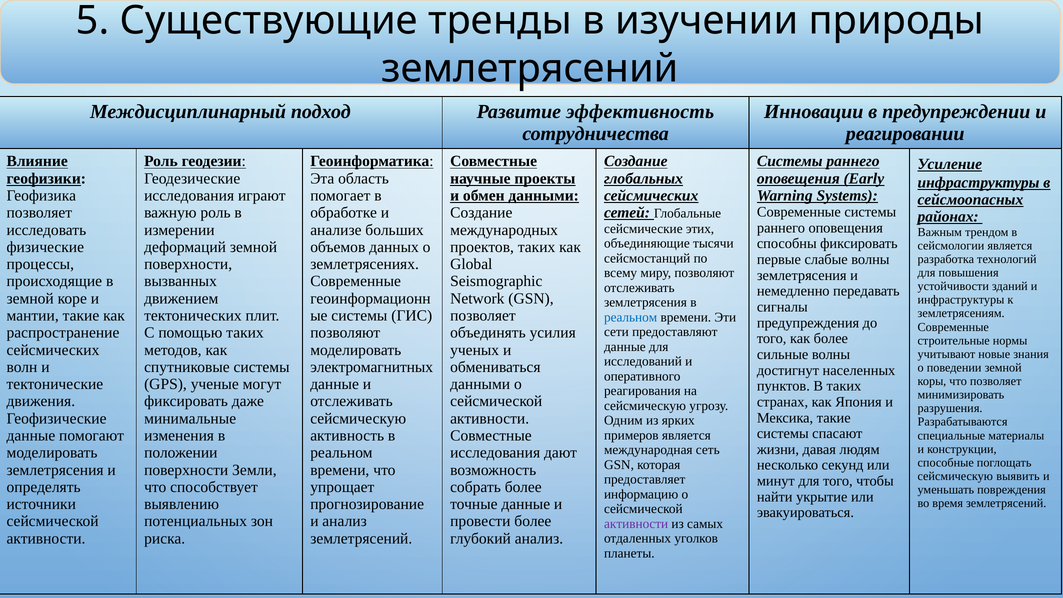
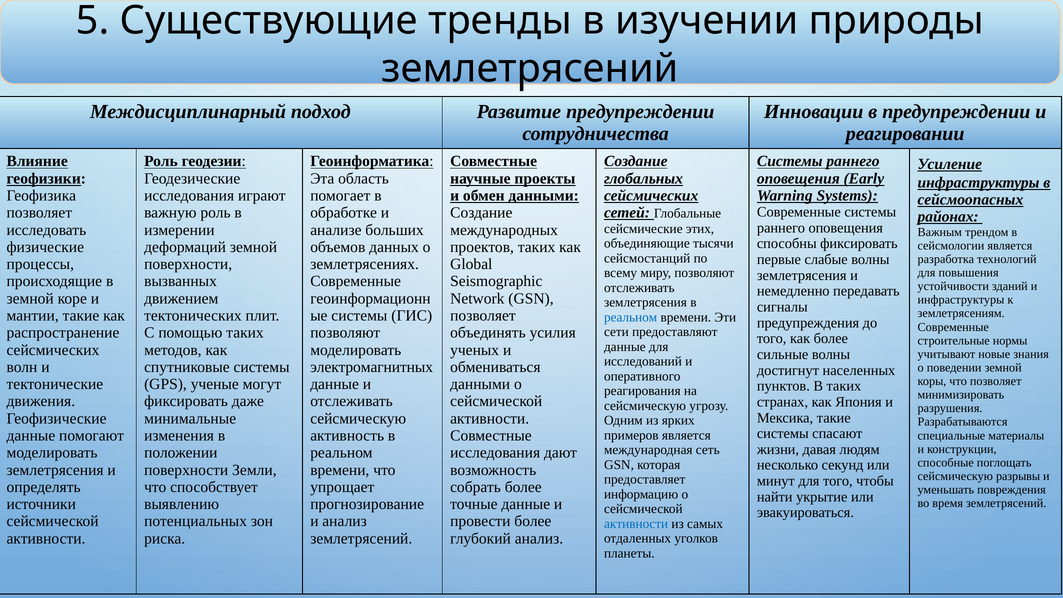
Развитие эффективность: эффективность -> предупреждении
выявить: выявить -> разрывы
активности at (636, 524) colour: purple -> blue
